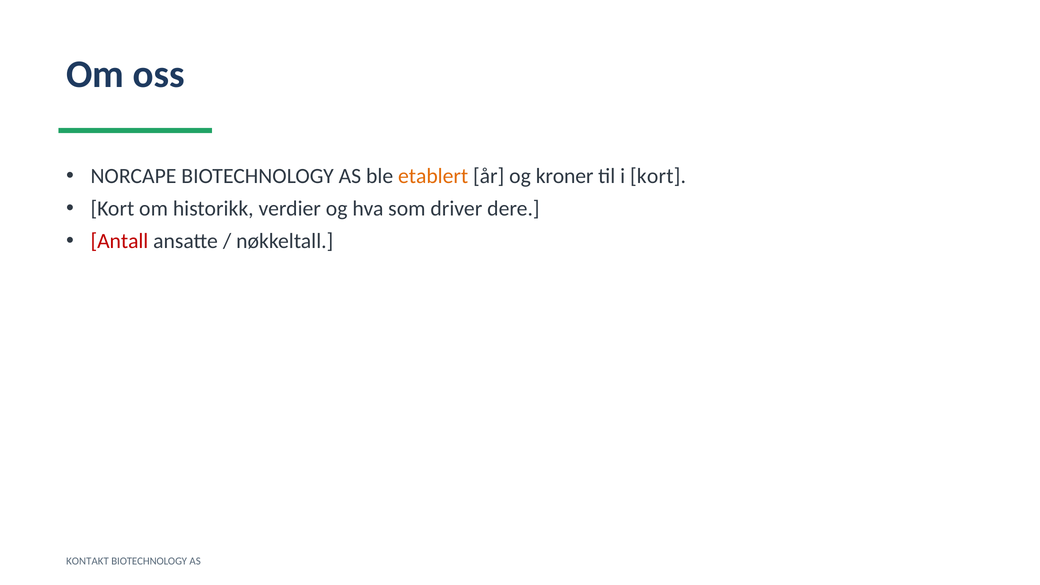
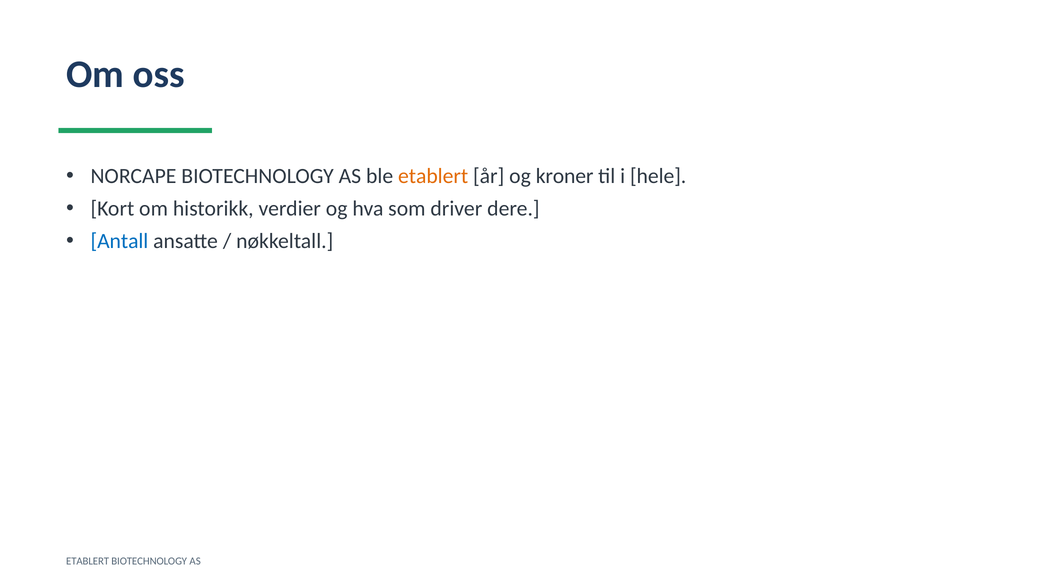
i kort: kort -> hele
Antall colour: red -> blue
KONTAKT at (88, 561): KONTAKT -> ETABLERT
